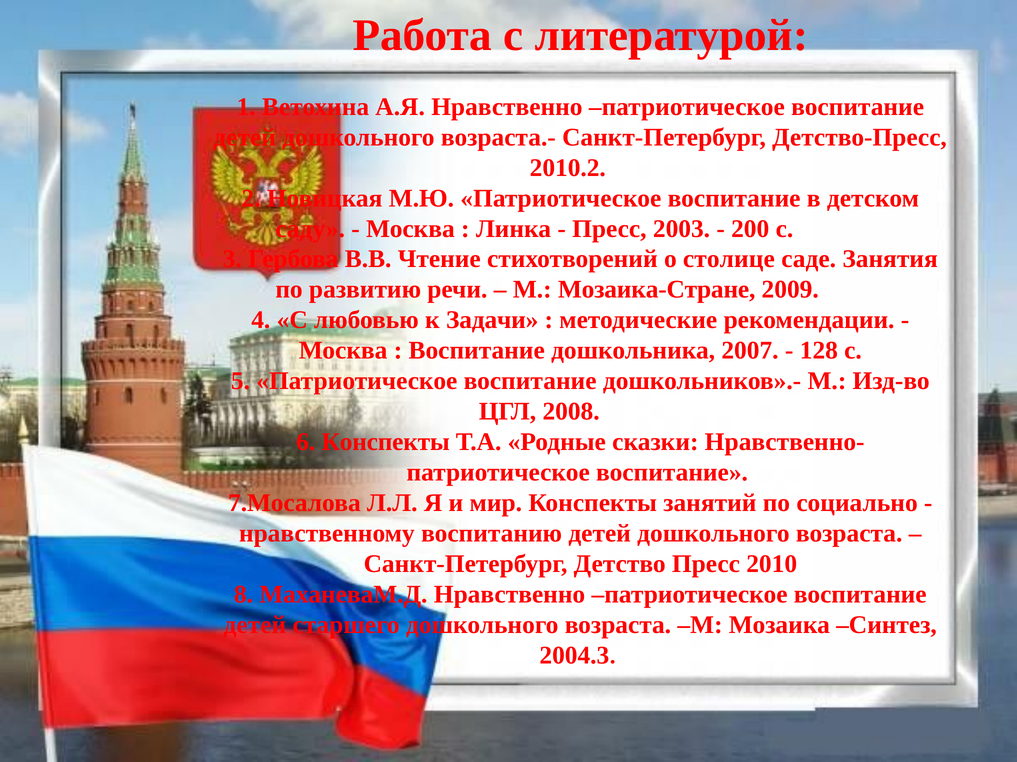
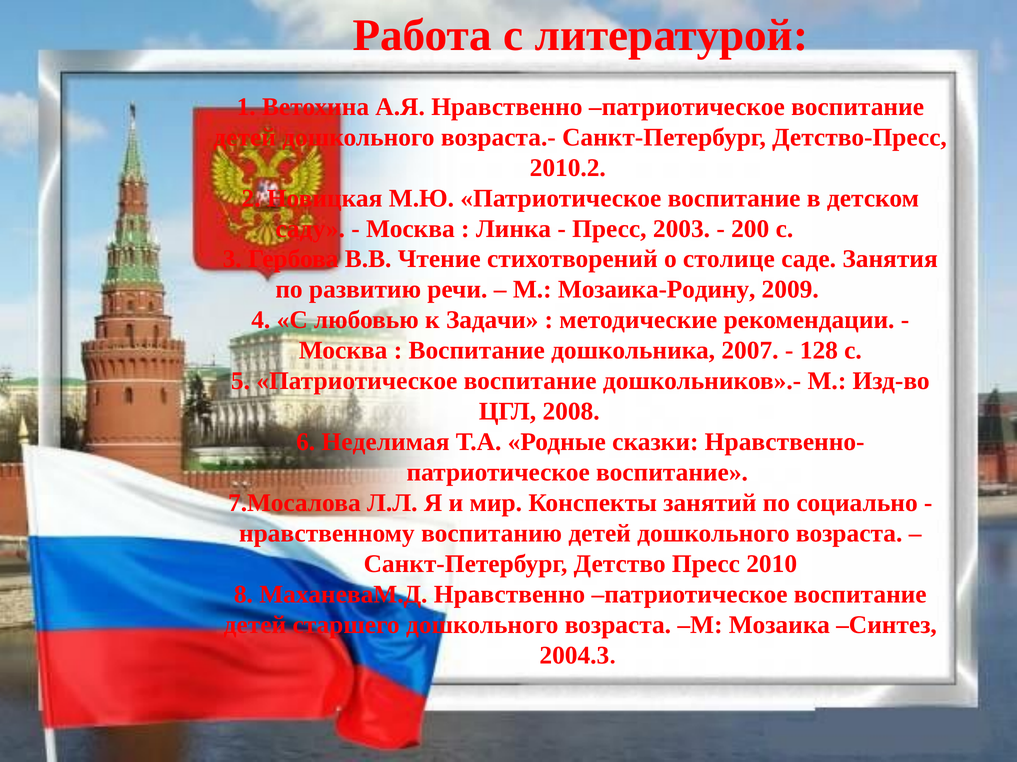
Мозаика-Стране: Мозаика-Стране -> Мозаика-Родину
6 Конспекты: Конспекты -> Неделимая
